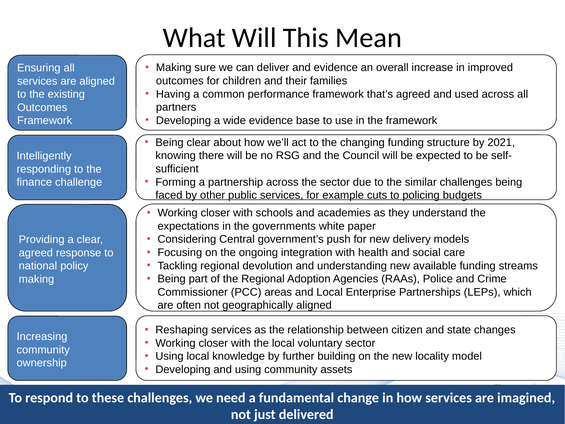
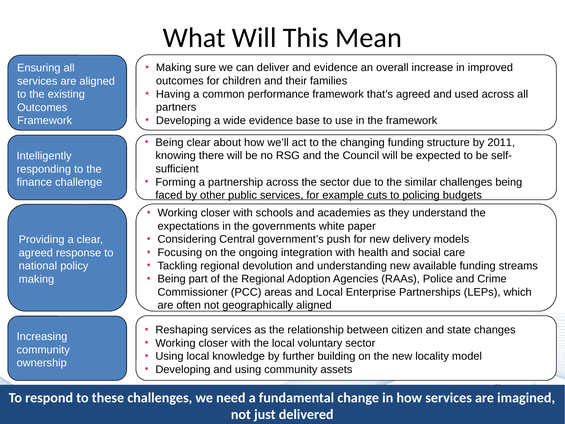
2021: 2021 -> 2011
